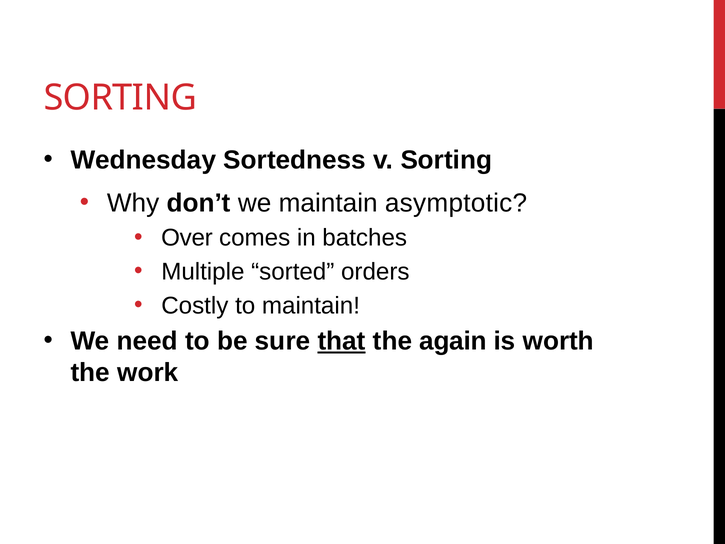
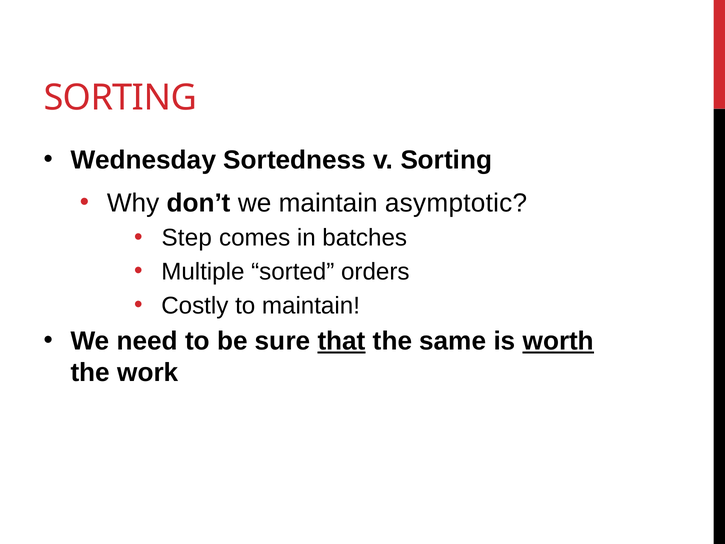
Over: Over -> Step
again: again -> same
worth underline: none -> present
